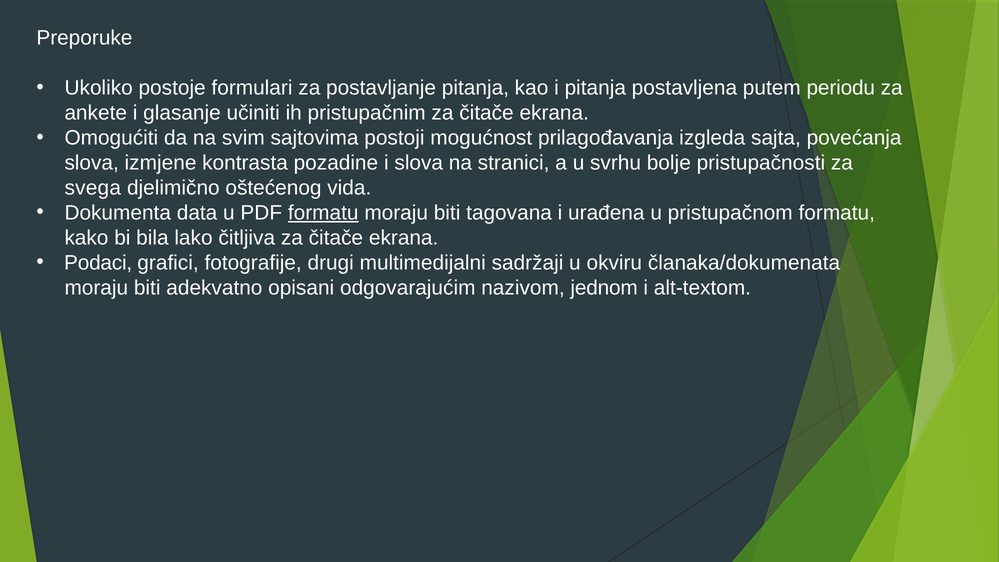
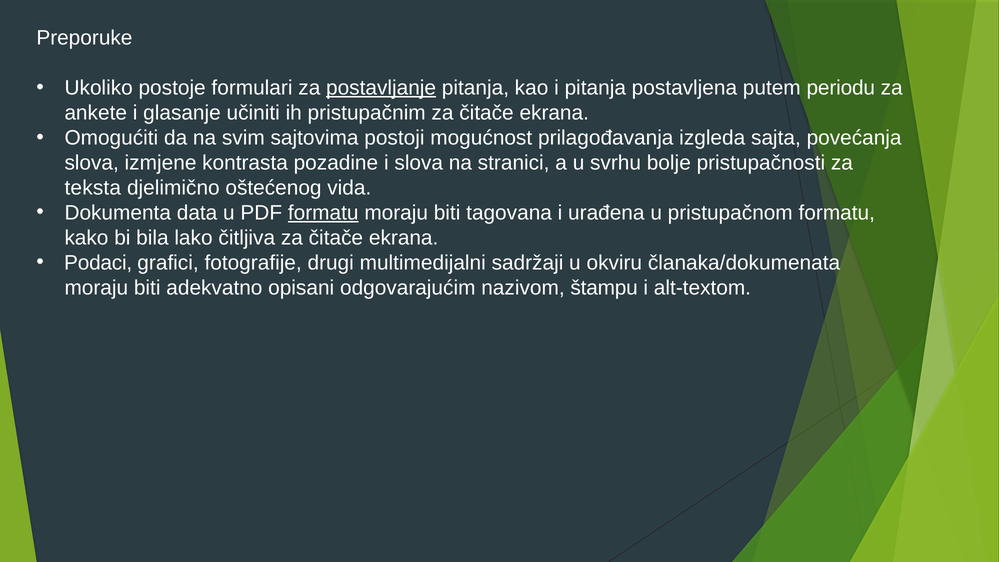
postavljanje underline: none -> present
svega: svega -> teksta
jednom: jednom -> štampu
